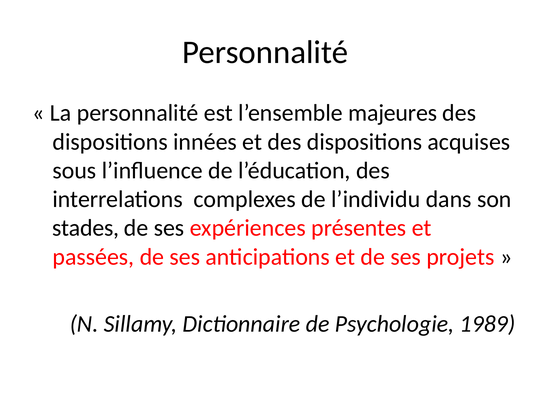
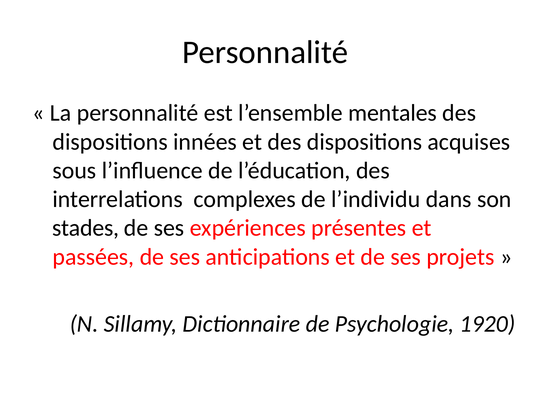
majeures: majeures -> mentales
1989: 1989 -> 1920
